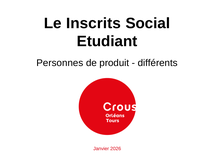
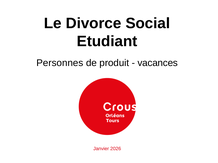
Inscrits: Inscrits -> Divorce
différents: différents -> vacances
